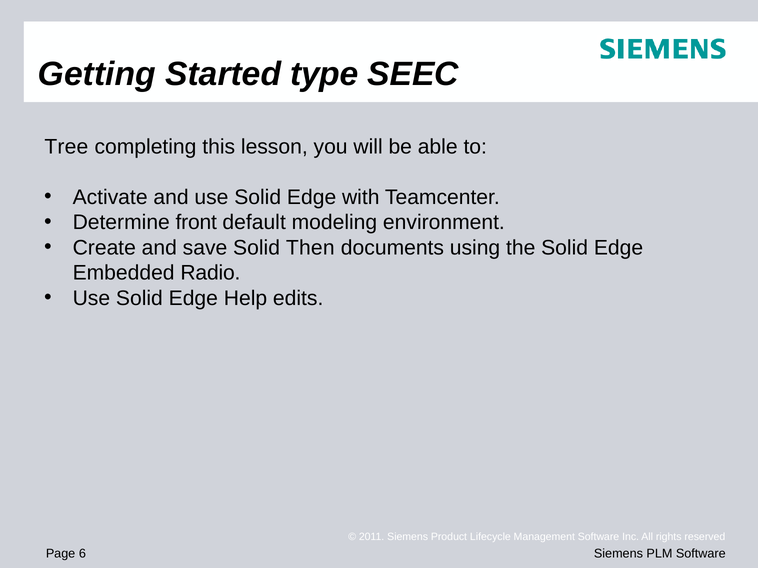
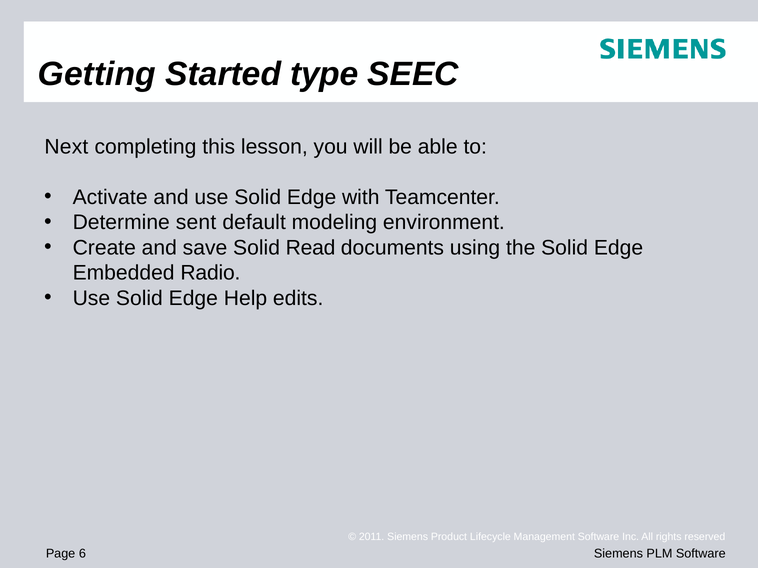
Tree: Tree -> Next
front: front -> sent
Then: Then -> Read
